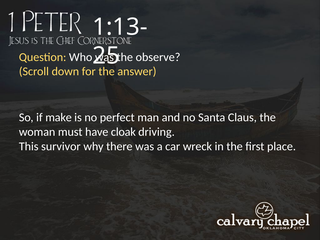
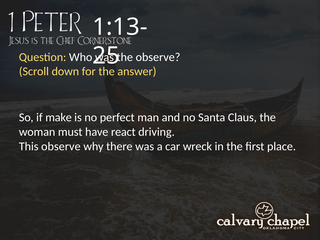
cloak: cloak -> react
This survivor: survivor -> observe
